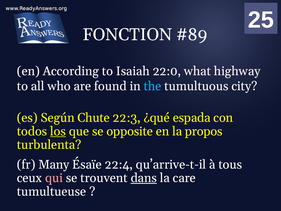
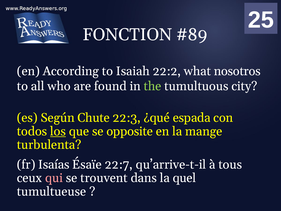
22:0: 22:0 -> 22:2
highway: highway -> nosotros
the colour: light blue -> light green
propos: propos -> mange
Many: Many -> Isaías
22:4: 22:4 -> 22:7
dans underline: present -> none
care: care -> quel
